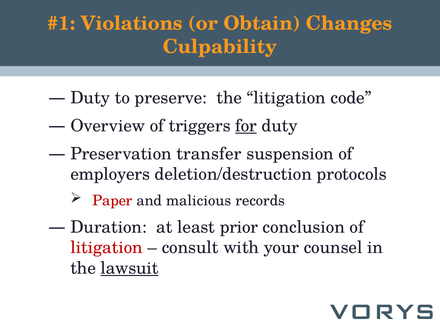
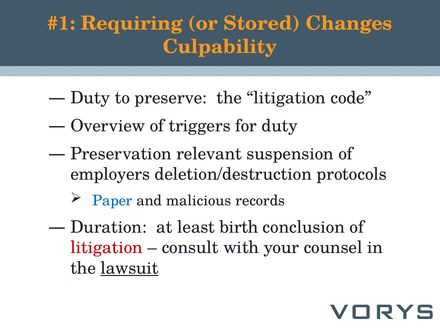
Violations: Violations -> Requiring
Obtain: Obtain -> Stored
for underline: present -> none
transfer: transfer -> relevant
Paper colour: red -> blue
prior: prior -> birth
